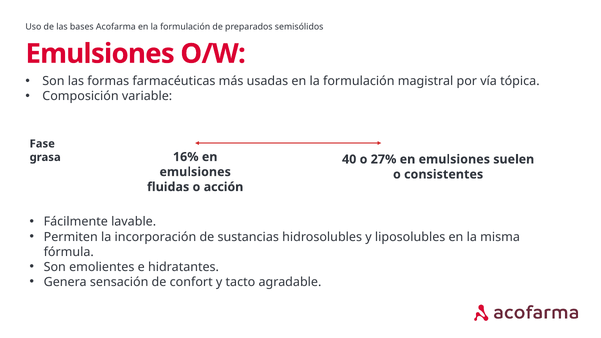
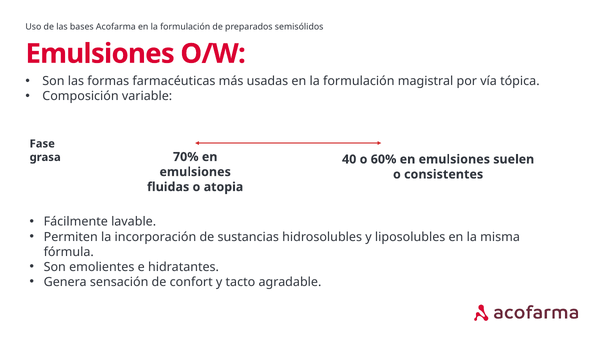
16%: 16% -> 70%
27%: 27% -> 60%
acción: acción -> atopia
